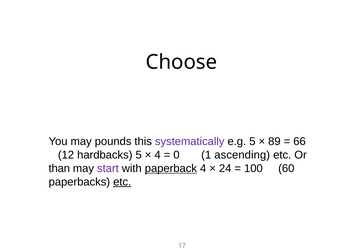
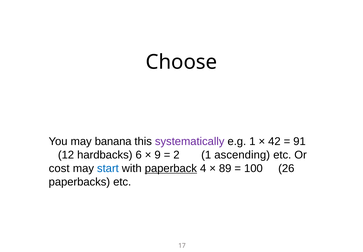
pounds: pounds -> banana
e.g 5: 5 -> 1
89: 89 -> 42
66: 66 -> 91
hardbacks 5: 5 -> 6
4 at (158, 155): 4 -> 9
0: 0 -> 2
than: than -> cost
start colour: purple -> blue
24: 24 -> 89
60: 60 -> 26
etc at (122, 181) underline: present -> none
